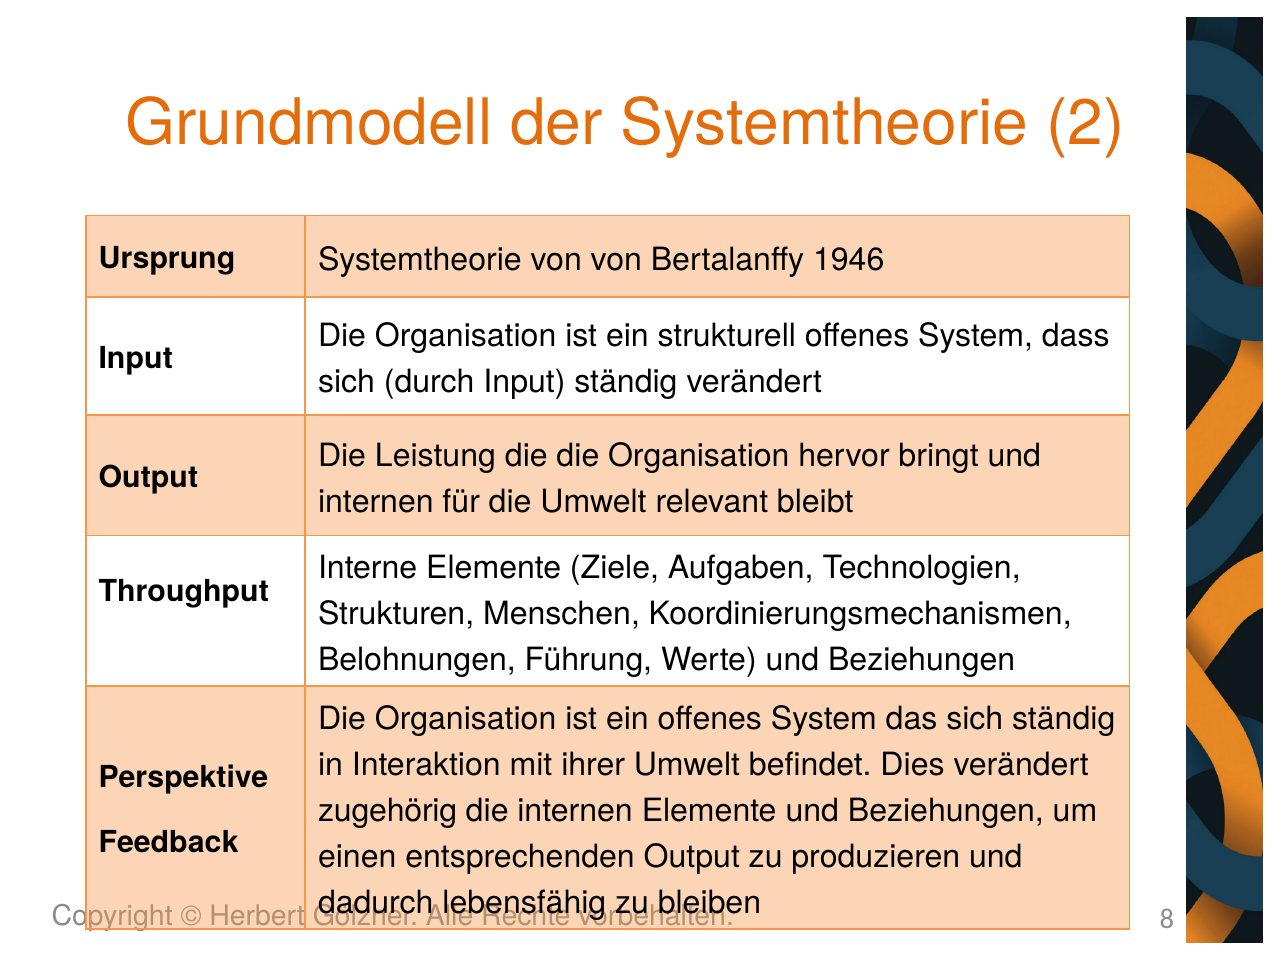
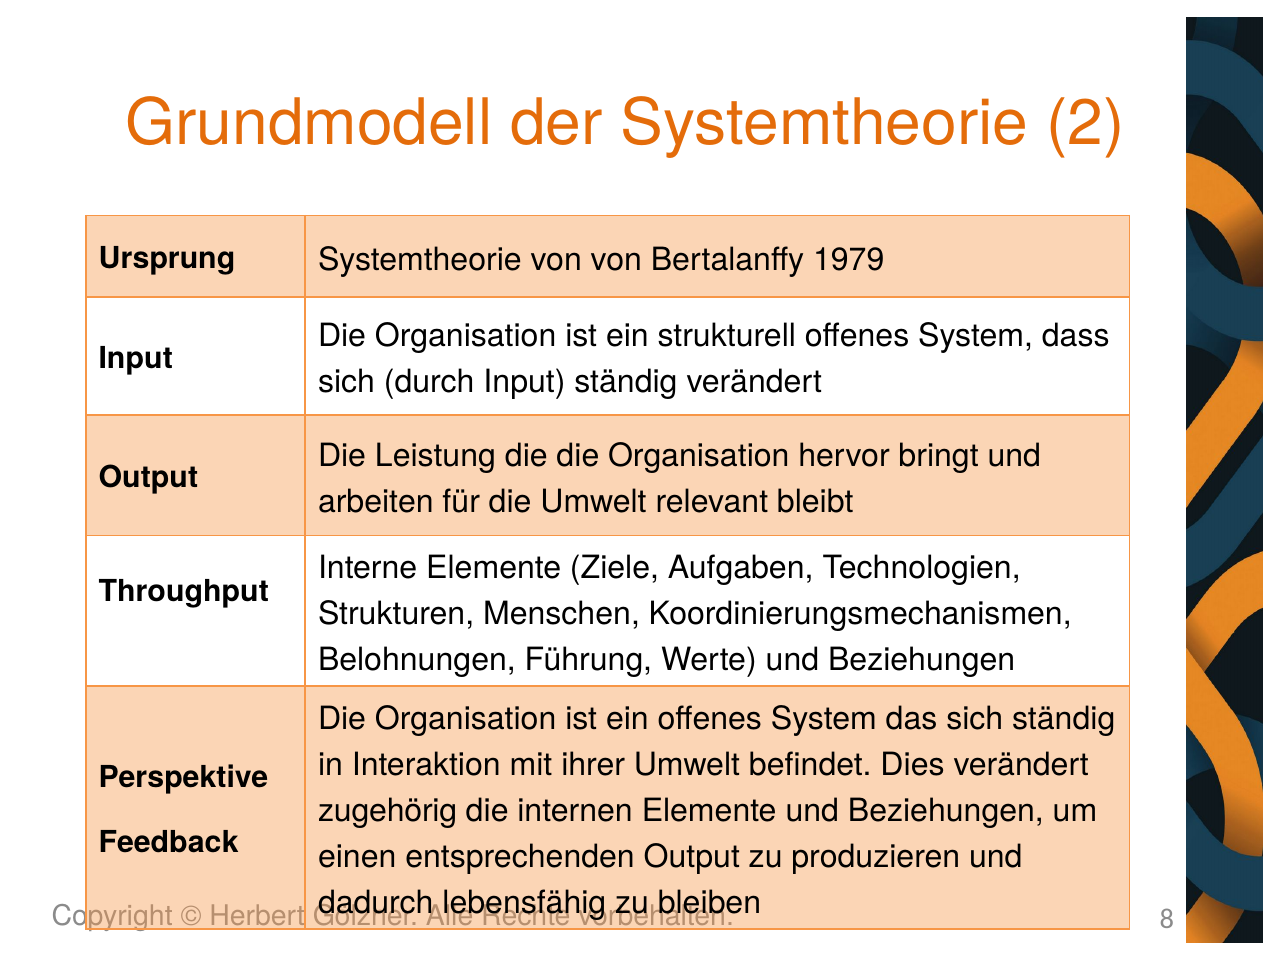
1946: 1946 -> 1979
internen at (376, 502): internen -> arbeiten
